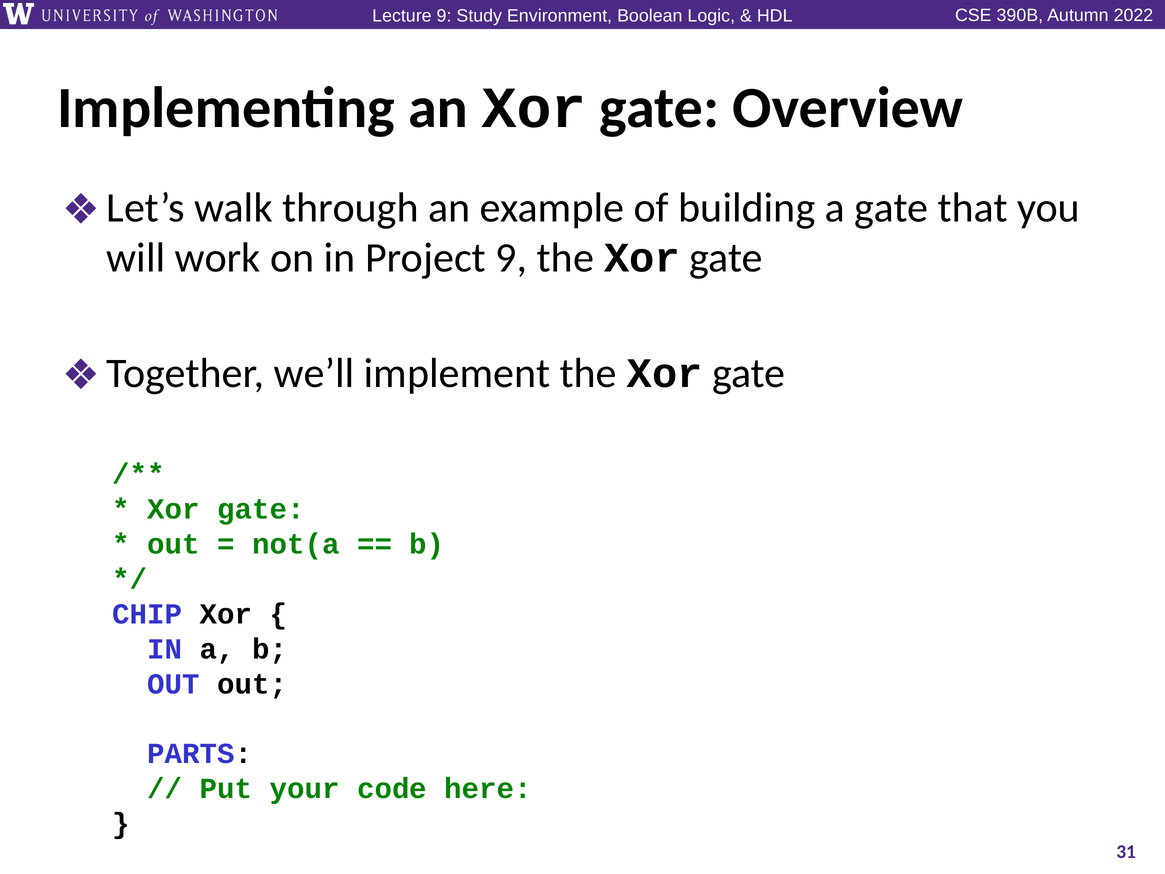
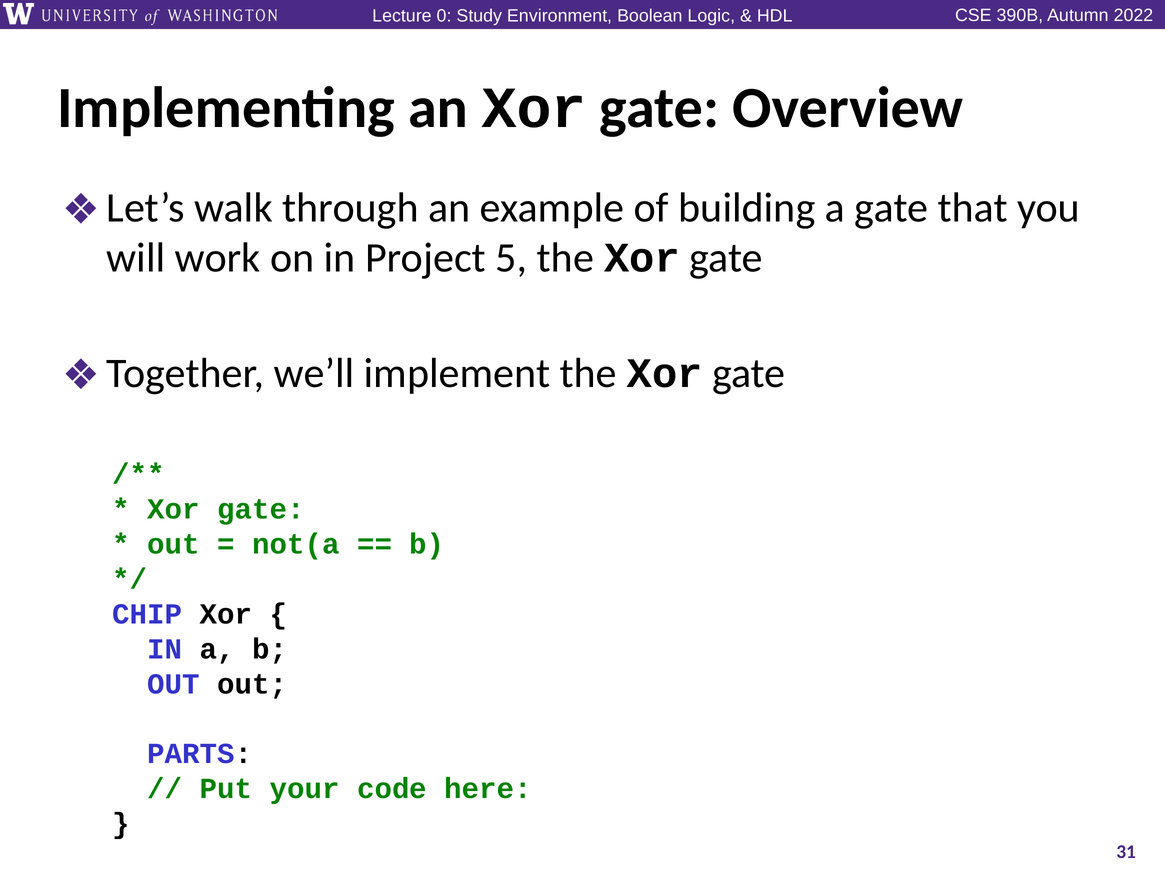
9 at (444, 16): 9 -> 0
Project 9: 9 -> 5
